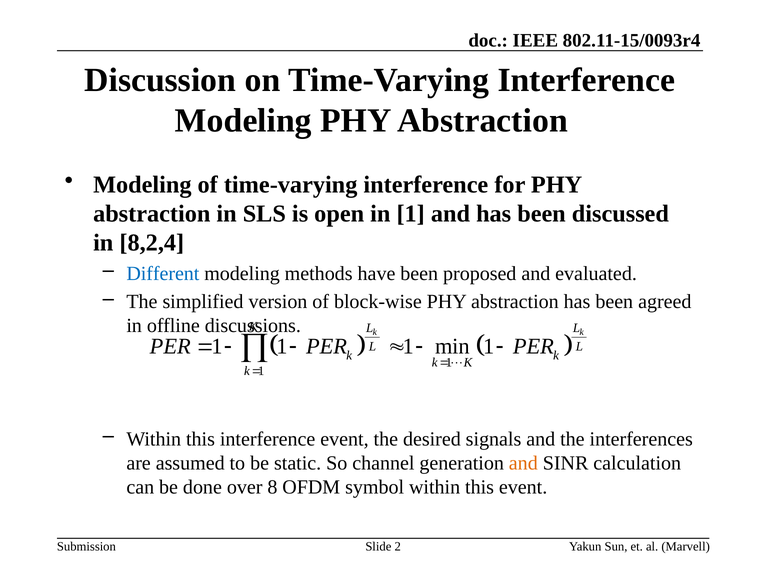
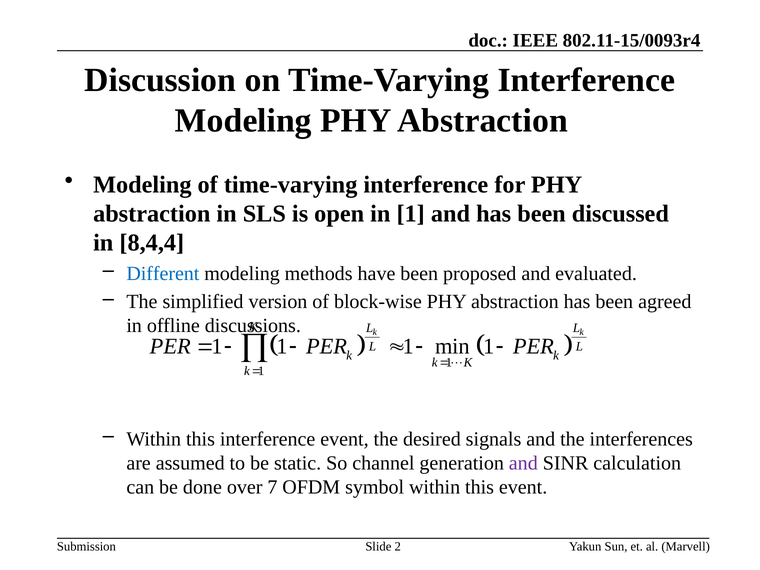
8,2,4: 8,2,4 -> 8,4,4
and at (523, 463) colour: orange -> purple
8: 8 -> 7
